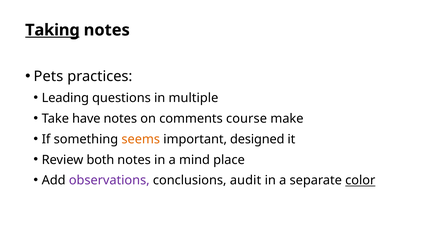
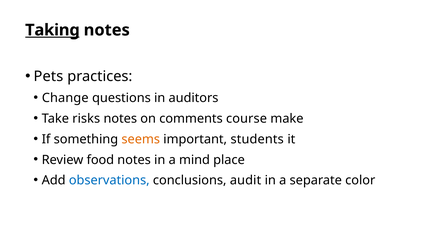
Leading: Leading -> Change
multiple: multiple -> auditors
have: have -> risks
designed: designed -> students
both: both -> food
observations colour: purple -> blue
color underline: present -> none
